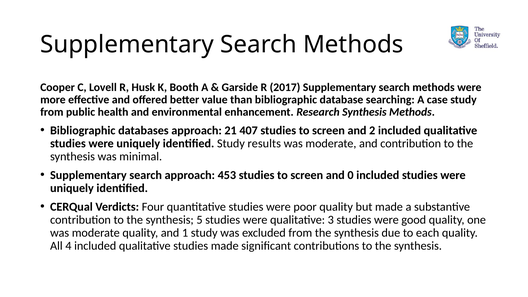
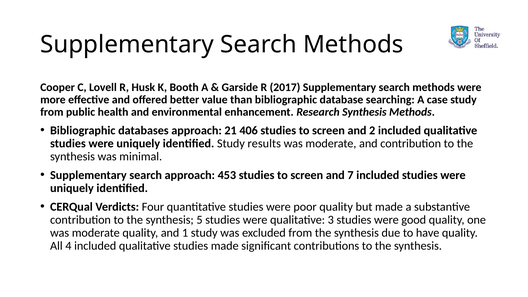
407: 407 -> 406
0: 0 -> 7
each: each -> have
